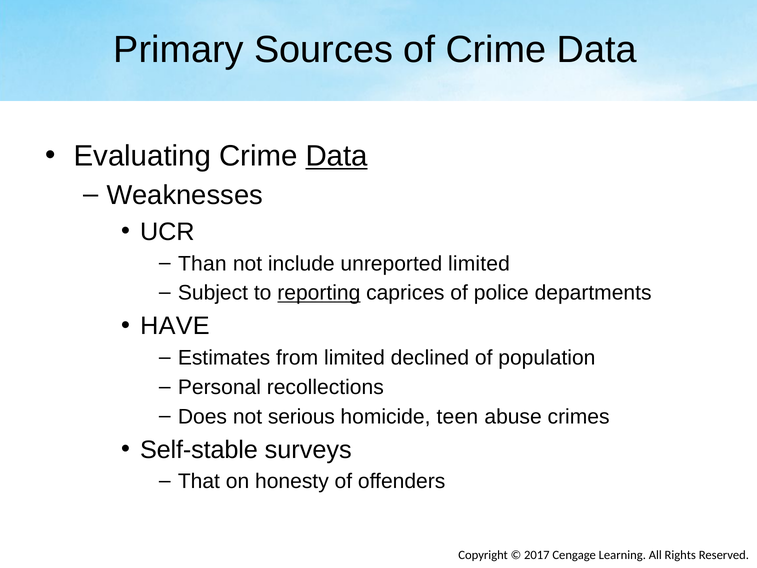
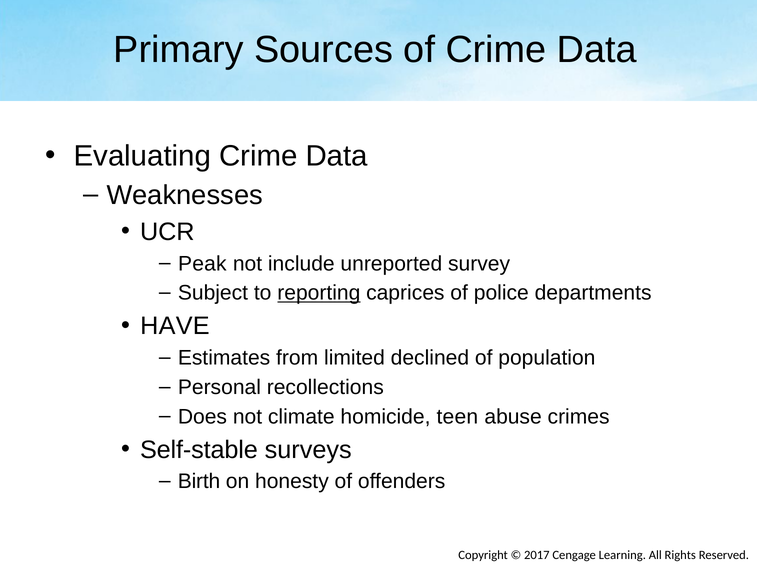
Data at (337, 156) underline: present -> none
Than: Than -> Peak
unreported limited: limited -> survey
serious: serious -> climate
That: That -> Birth
